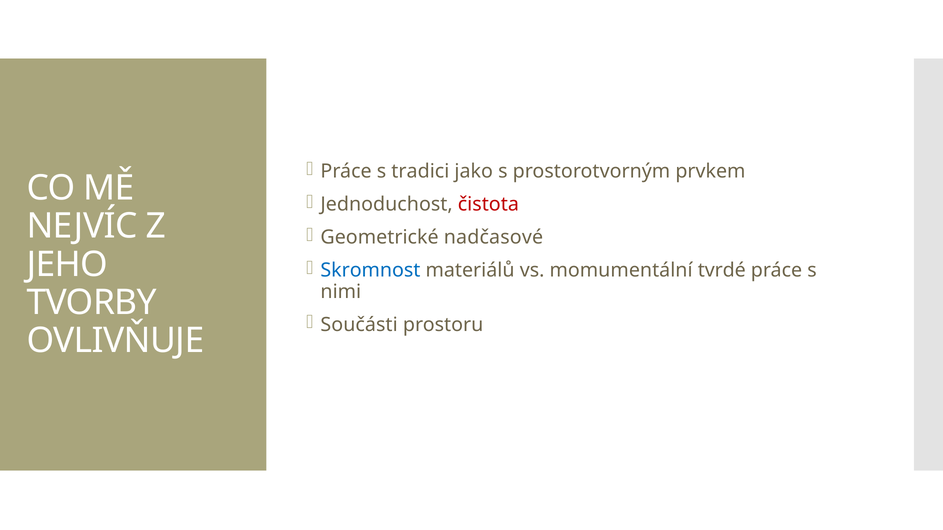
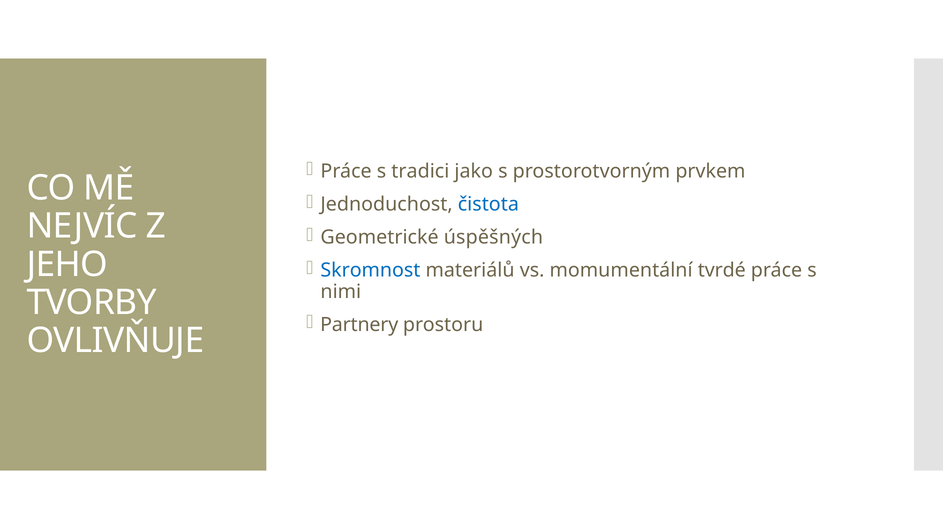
čistota colour: red -> blue
nadčasové: nadčasové -> úspěšných
Součásti: Součásti -> Partnery
